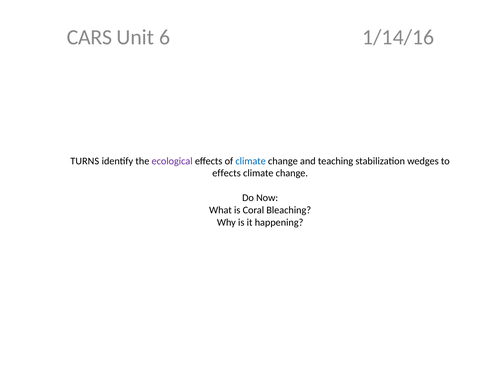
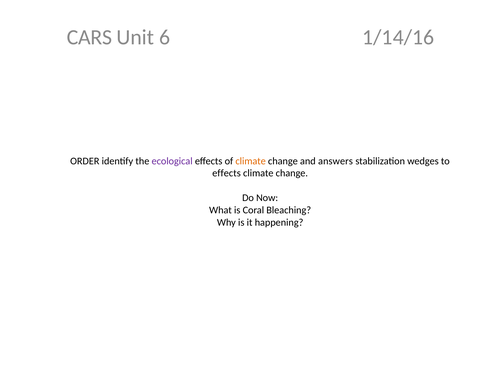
TURNS: TURNS -> ORDER
climate at (251, 161) colour: blue -> orange
teaching: teaching -> answers
